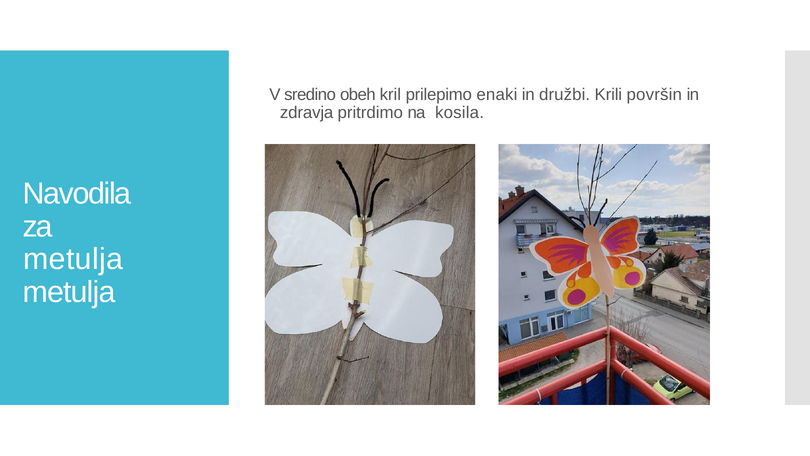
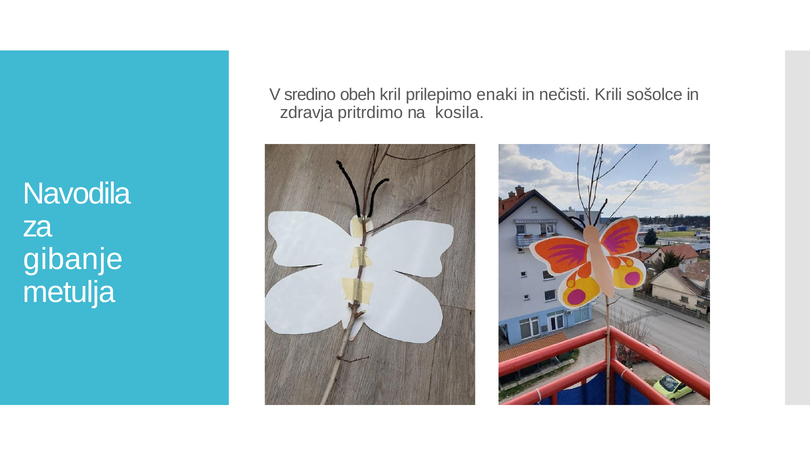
družbi: družbi -> nečisti
površin: površin -> sošolce
metulja at (73, 259): metulja -> gibanje
